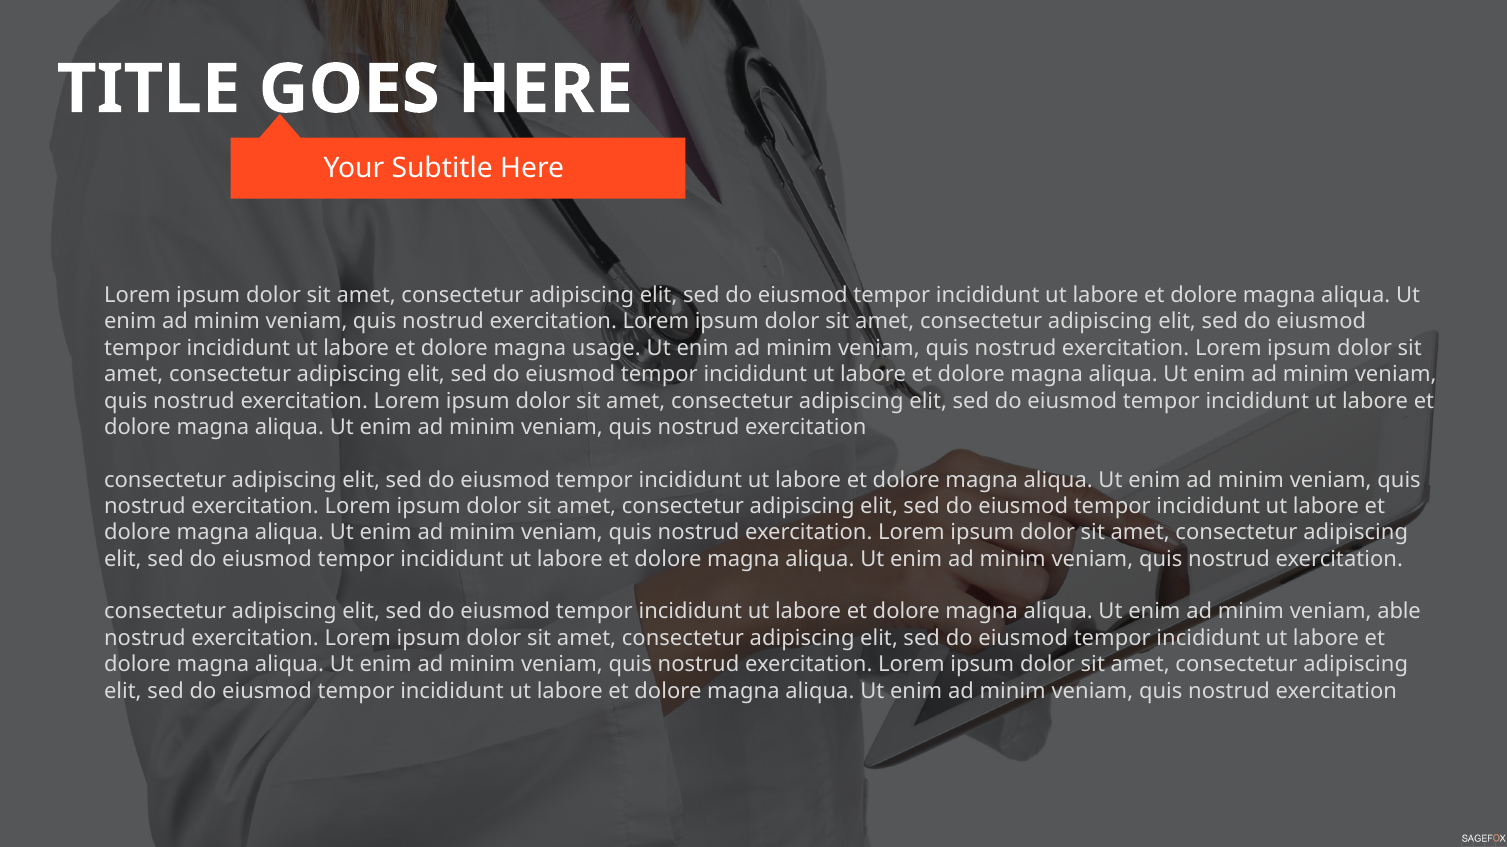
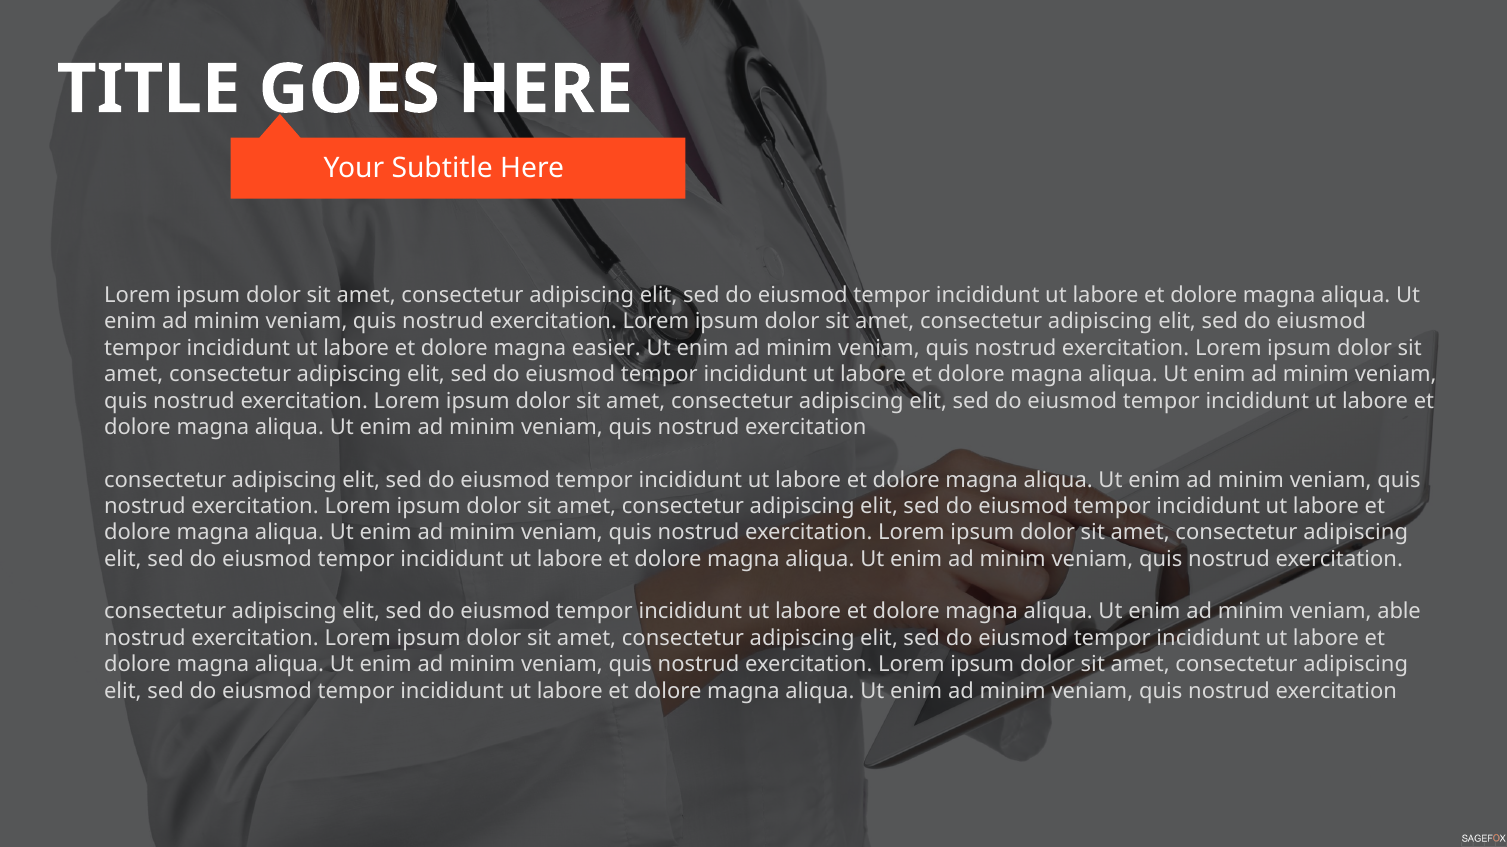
usage: usage -> easier
